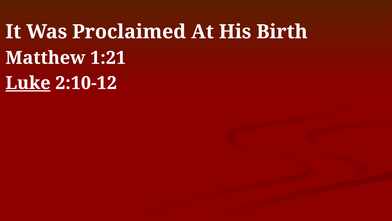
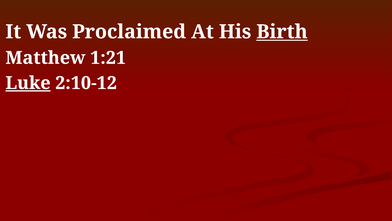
Birth underline: none -> present
